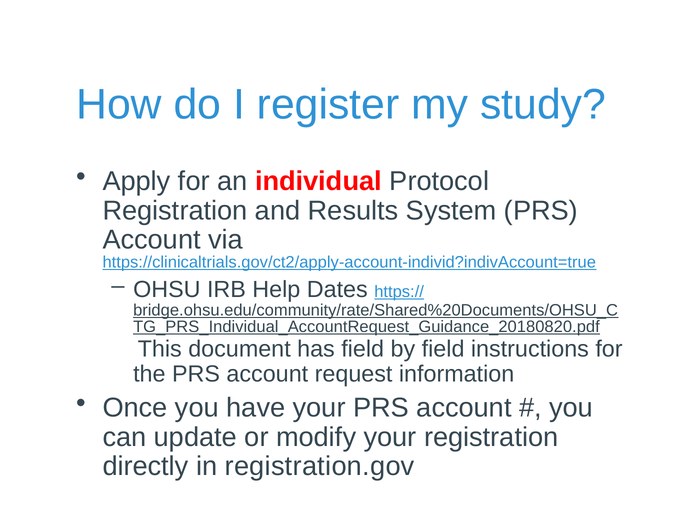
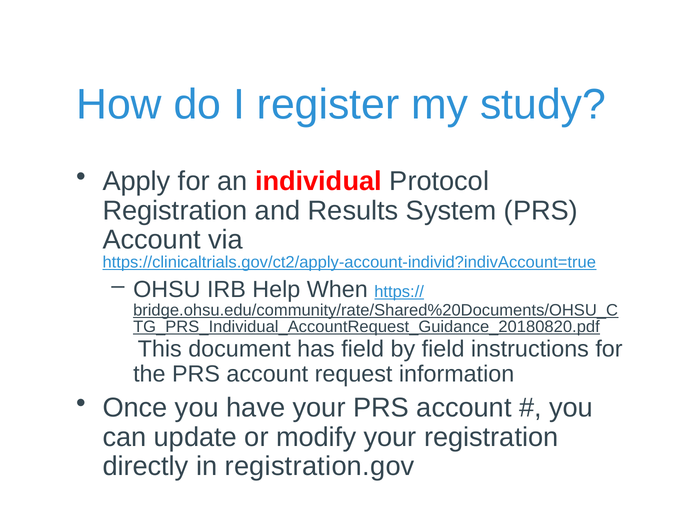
Dates: Dates -> When
